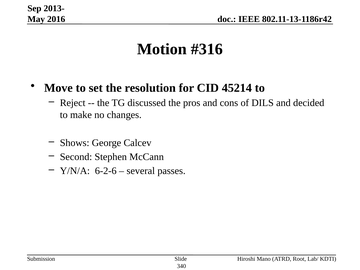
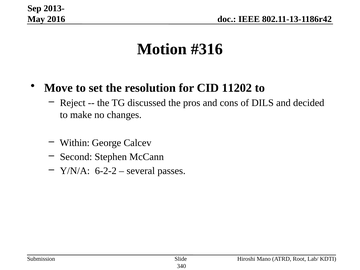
45214: 45214 -> 11202
Shows: Shows -> Within
6-2-6: 6-2-6 -> 6-2-2
